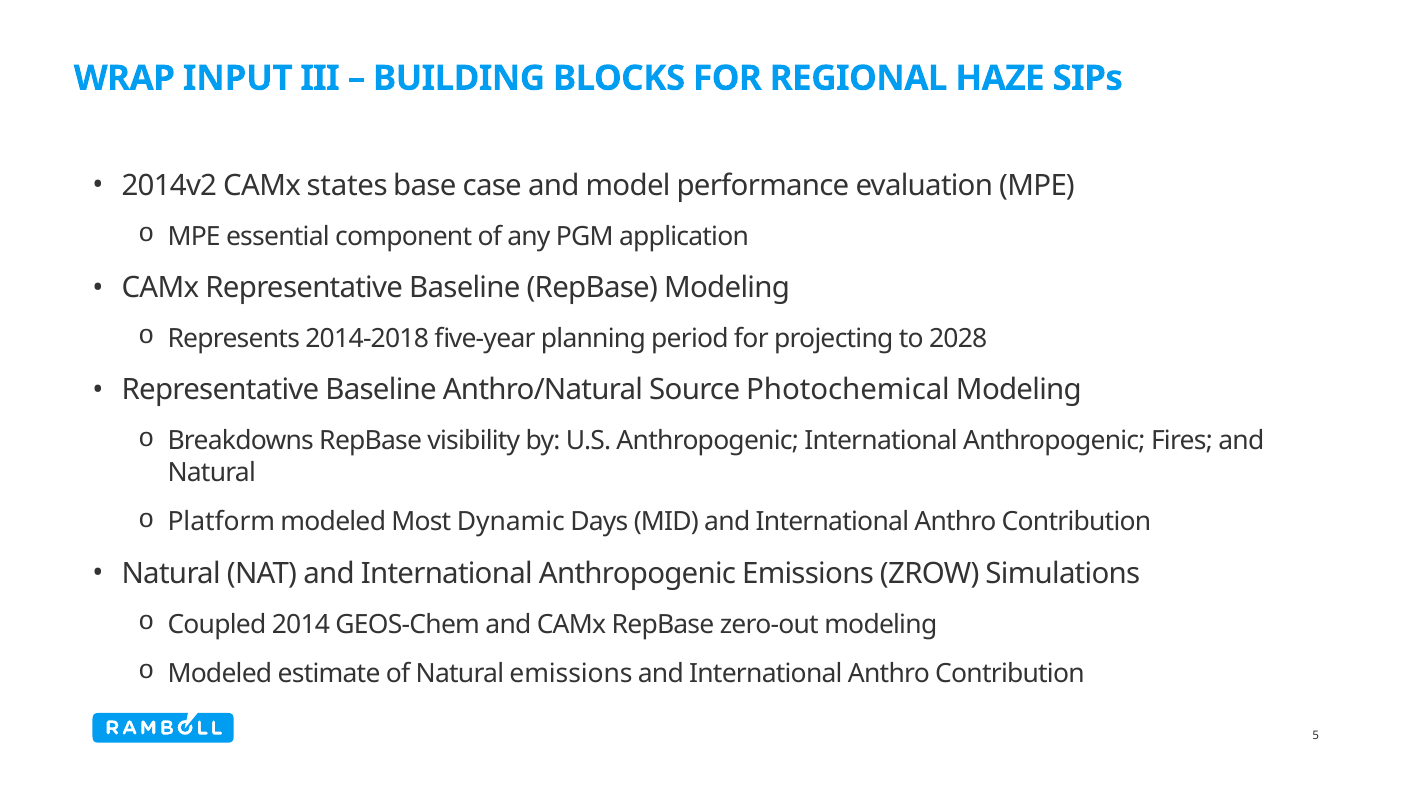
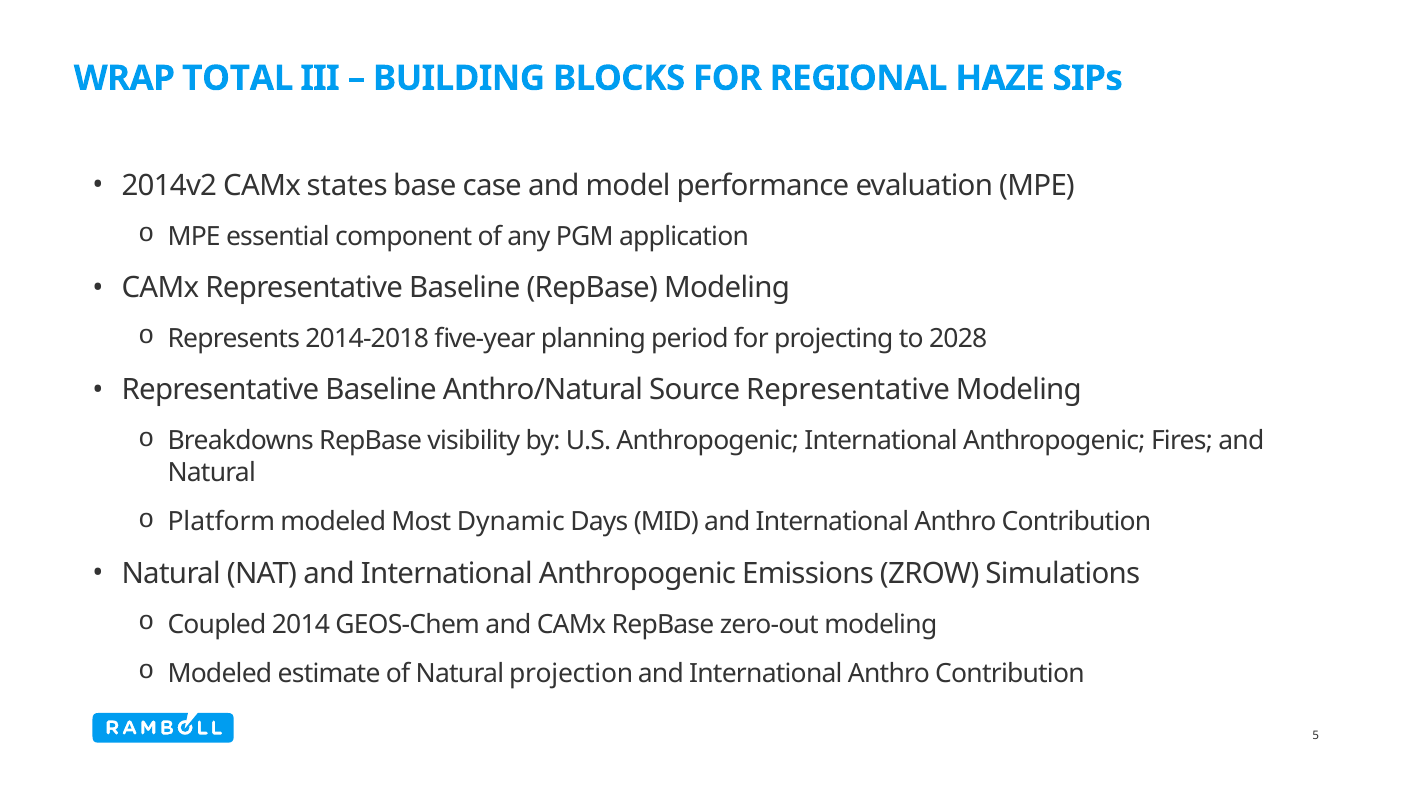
INPUT: INPUT -> TOTAL
Source Photochemical: Photochemical -> Representative
Natural emissions: emissions -> projection
